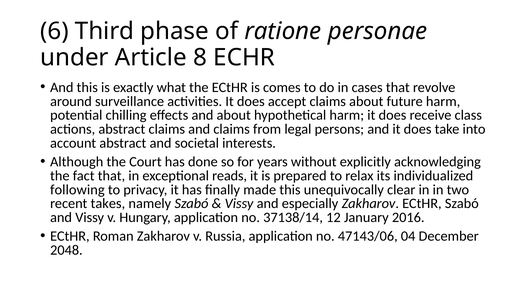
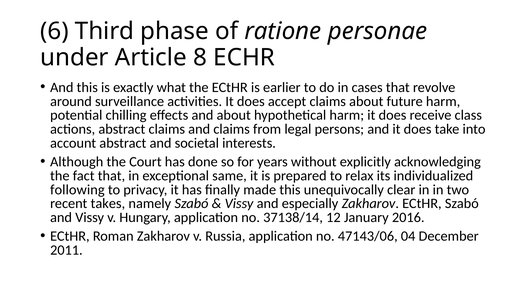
comes: comes -> earlier
reads: reads -> same
2048: 2048 -> 2011
